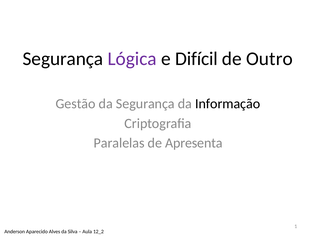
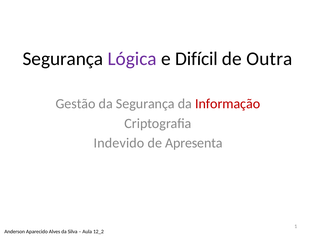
Outro: Outro -> Outra
Informação colour: black -> red
Paralelas: Paralelas -> Indevido
